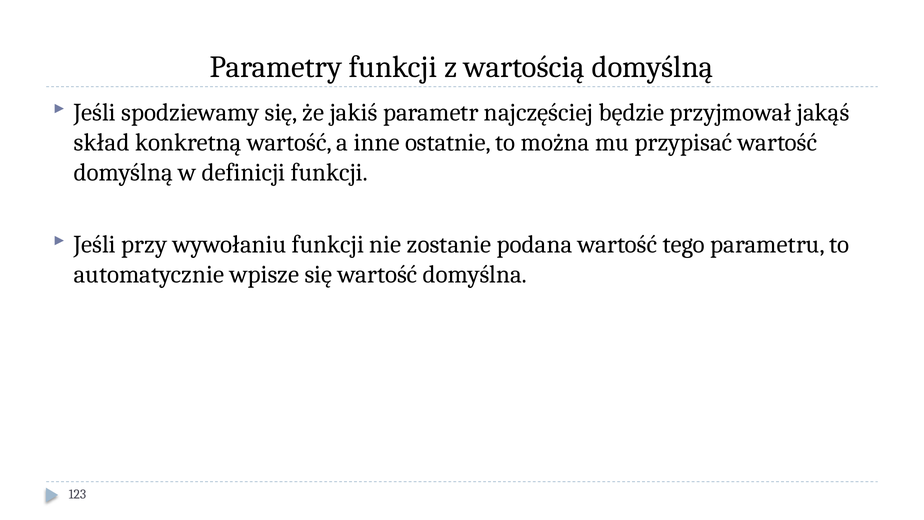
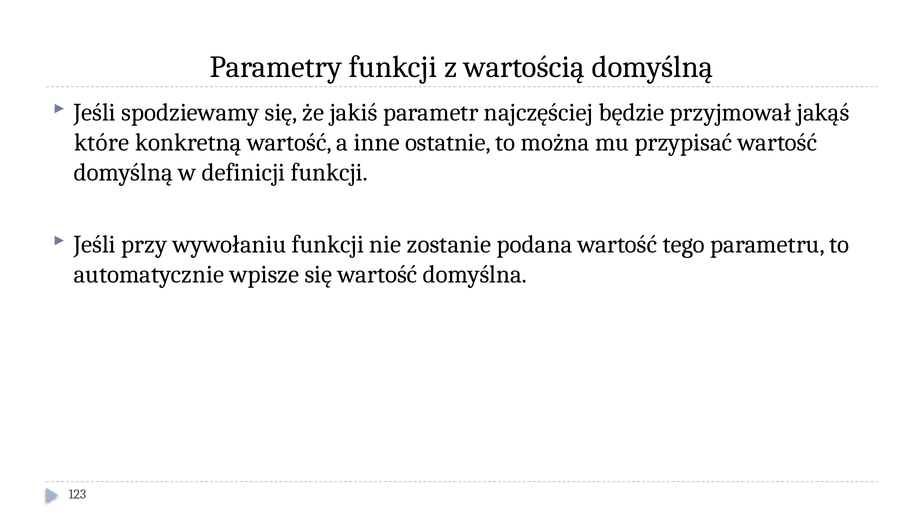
skład: skład -> które
